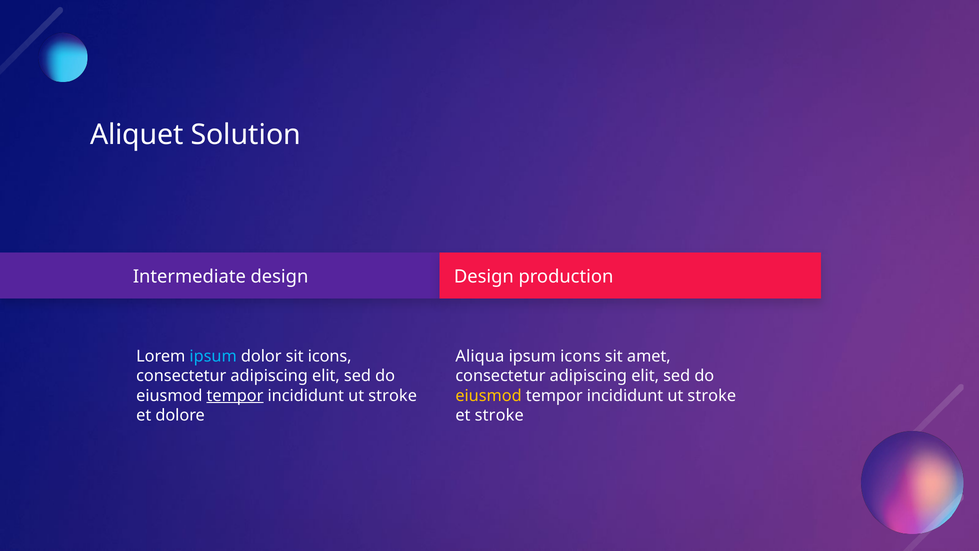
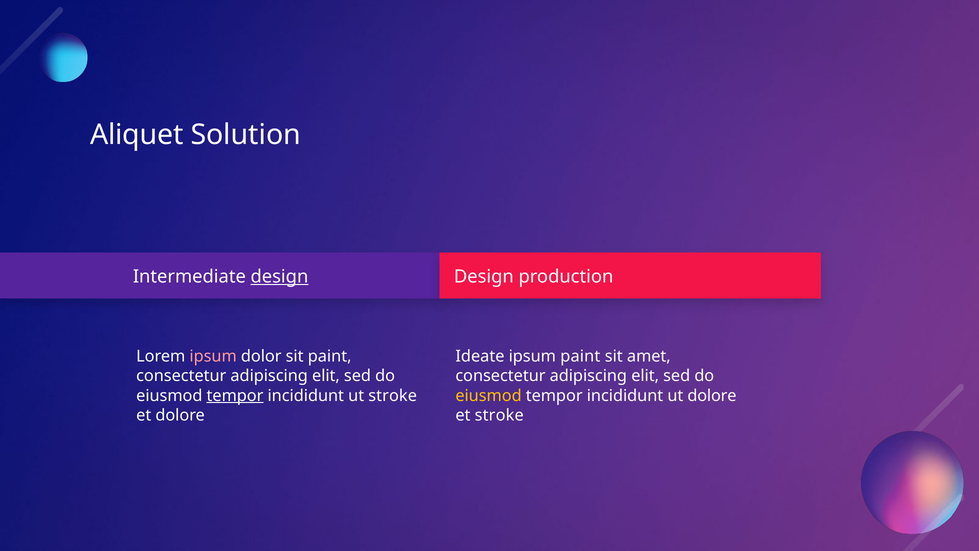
design at (279, 277) underline: none -> present
ipsum at (213, 356) colour: light blue -> pink
sit icons: icons -> paint
Aliqua: Aliqua -> Ideate
ipsum icons: icons -> paint
stroke at (712, 395): stroke -> dolore
